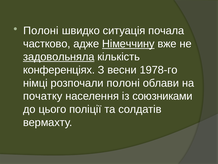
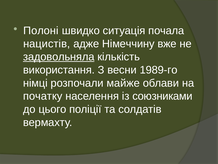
частково: частково -> нацистів
Німеччину underline: present -> none
конференціях: конференціях -> використання
1978-го: 1978-го -> 1989-го
розпочали полоні: полоні -> майже
